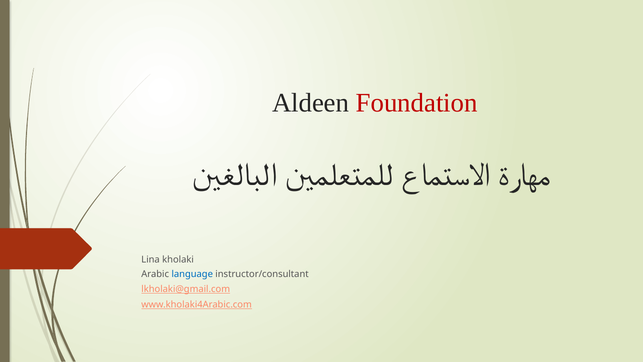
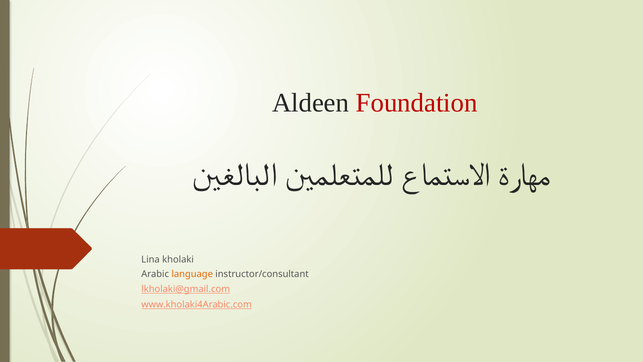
language colour: blue -> orange
